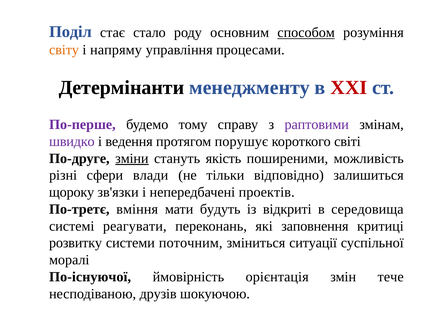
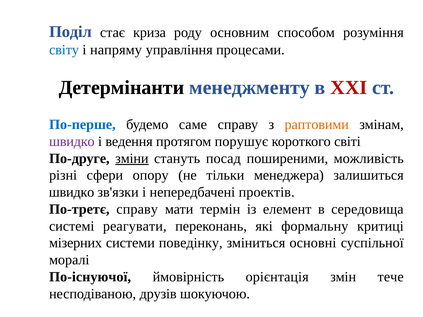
стало: стало -> криза
способом underline: present -> none
світу colour: orange -> blue
По-перше colour: purple -> blue
тому: тому -> саме
раптовими colour: purple -> orange
якість: якість -> посад
влади: влади -> опору
відповідно: відповідно -> менеджера
щороку at (72, 192): щороку -> швидко
По-третє вміння: вміння -> справу
будуть: будуть -> термін
відкриті: відкриті -> елемент
заповнення: заповнення -> формальну
розвитку: розвитку -> мізерних
поточним: поточним -> поведінку
ситуації: ситуації -> основні
